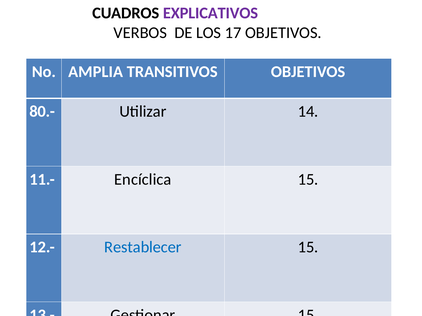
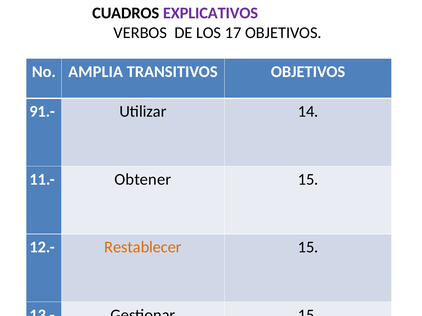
80.-: 80.- -> 91.-
Encíclica: Encíclica -> Obtener
Restablecer colour: blue -> orange
